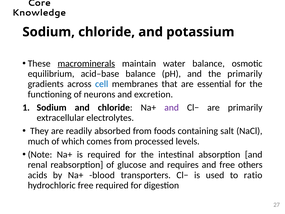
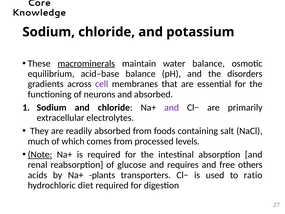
the primarily: primarily -> disorders
cell colour: blue -> purple
and excretion: excretion -> absorbed
Note underline: none -> present
blood: blood -> plants
hydrochloric free: free -> diet
